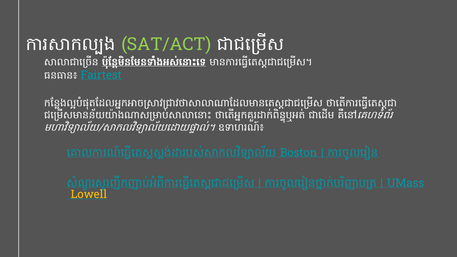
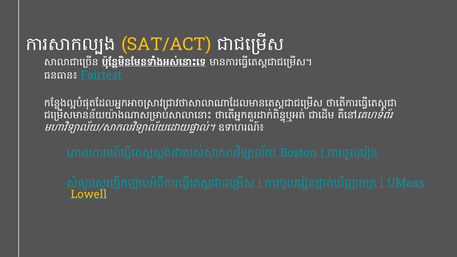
SAT/ACT colour: light green -> yellow
